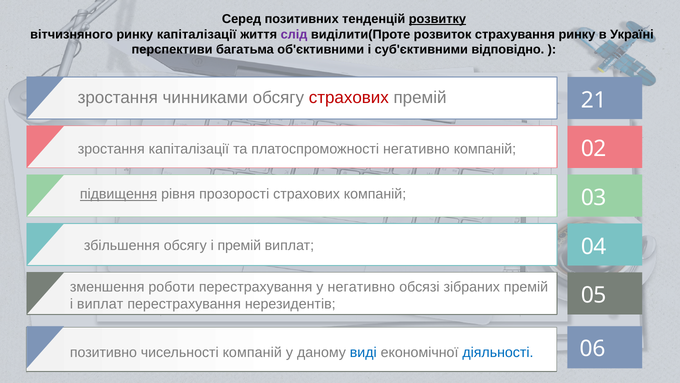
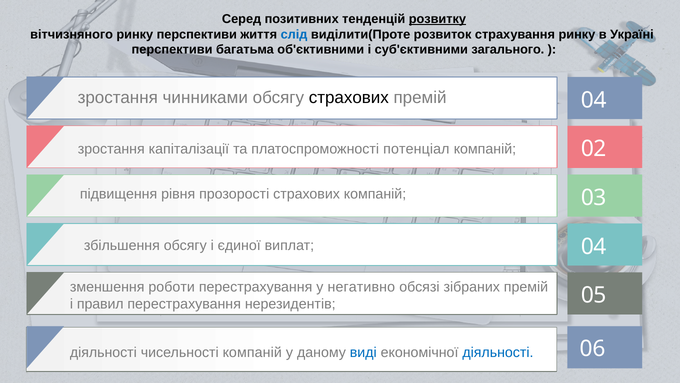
ринку капіталізації: капіталізації -> перспективи
слід colour: purple -> blue
відповідно: відповідно -> загального
страхових at (349, 98) colour: red -> black
премій 21: 21 -> 04
платоспроможності негативно: негативно -> потенціал
підвищення underline: present -> none
і премій: премій -> єдиної
і виплат: виплат -> правил
позитивно at (103, 352): позитивно -> діяльності
